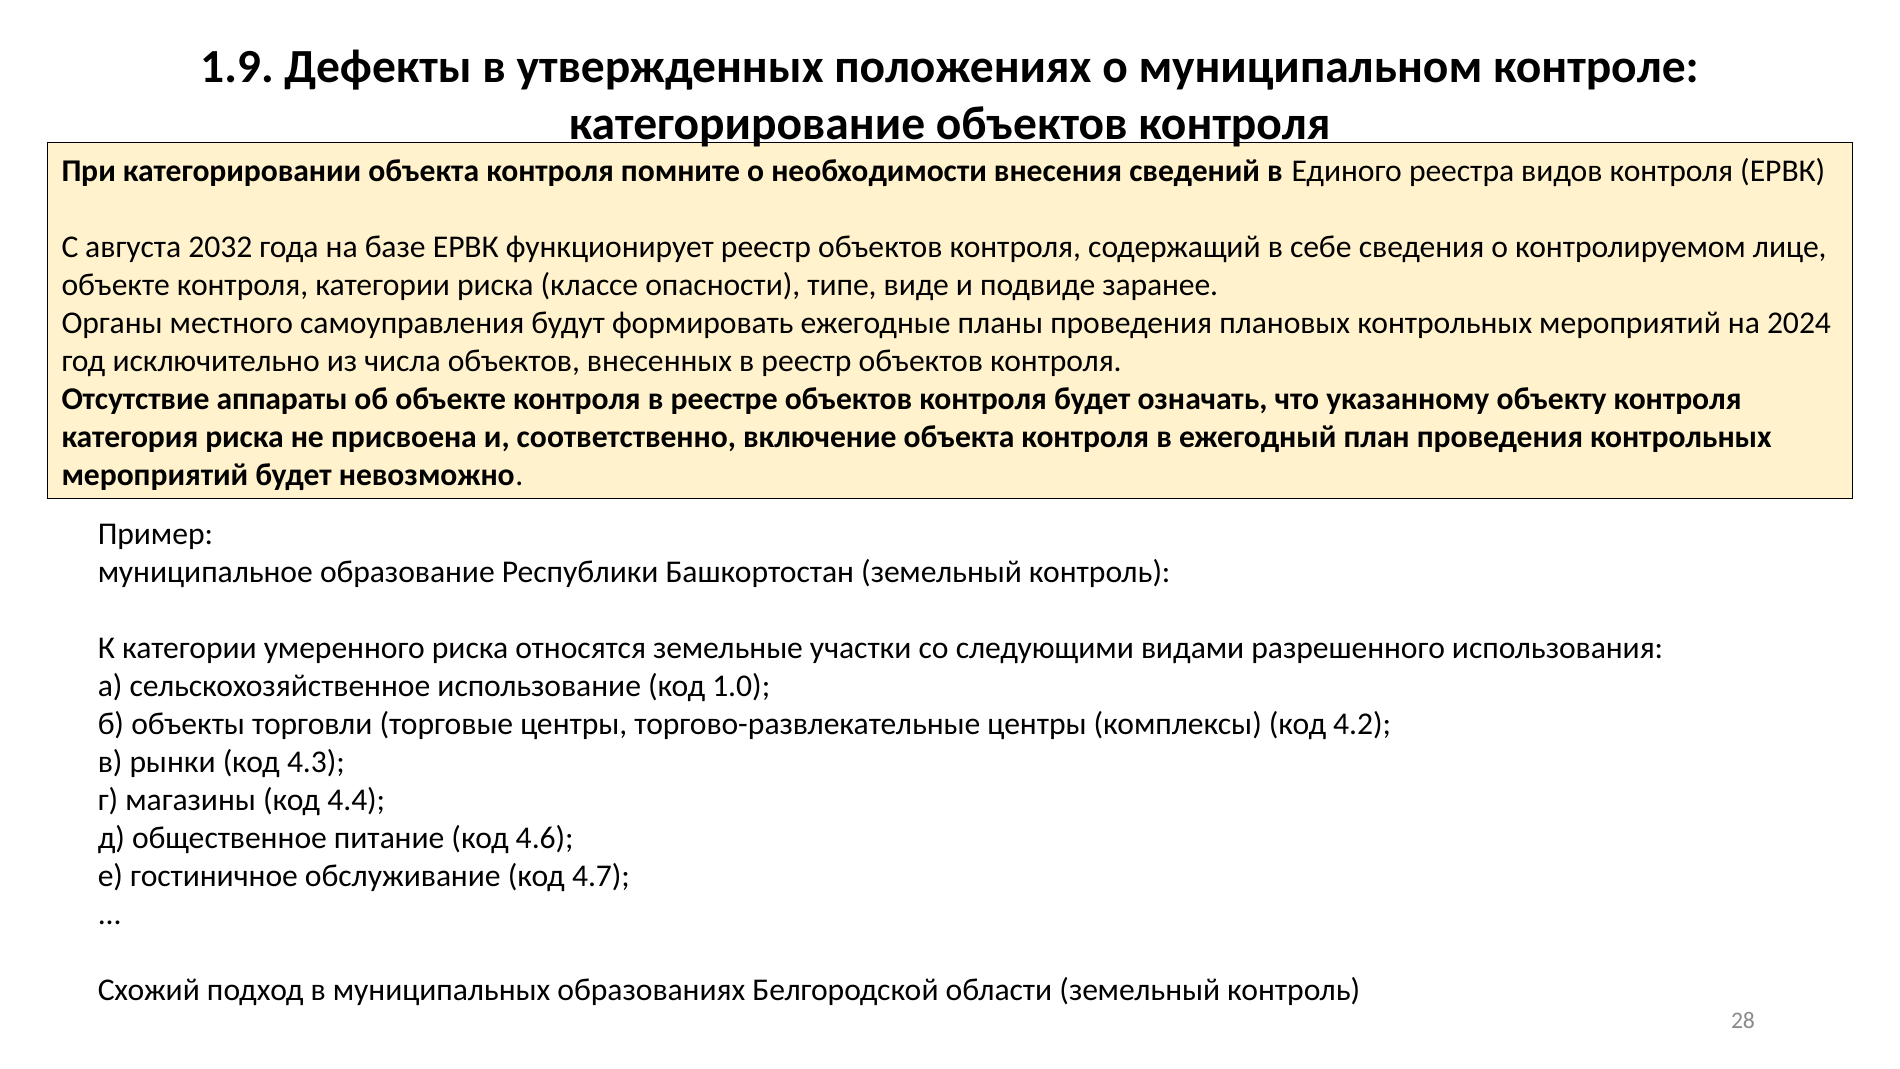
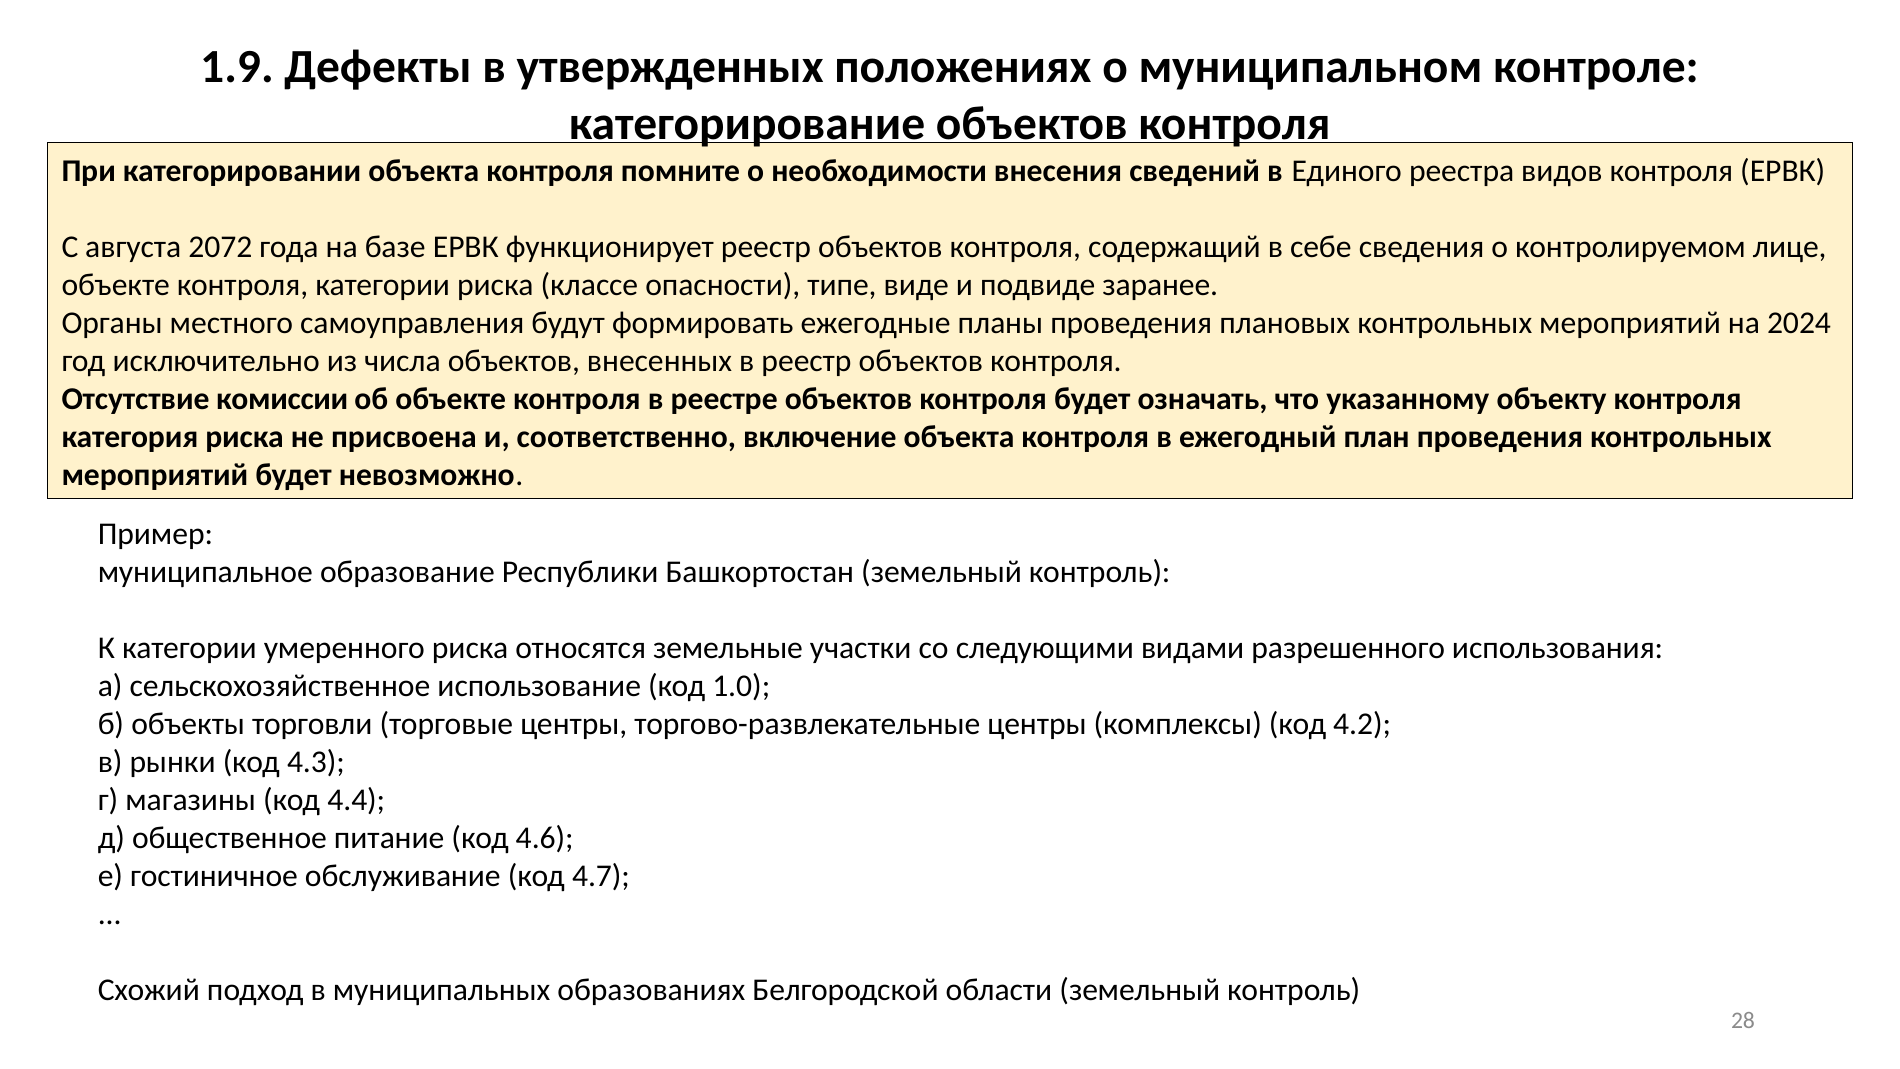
2032: 2032 -> 2072
аппараты: аппараты -> комиссии
